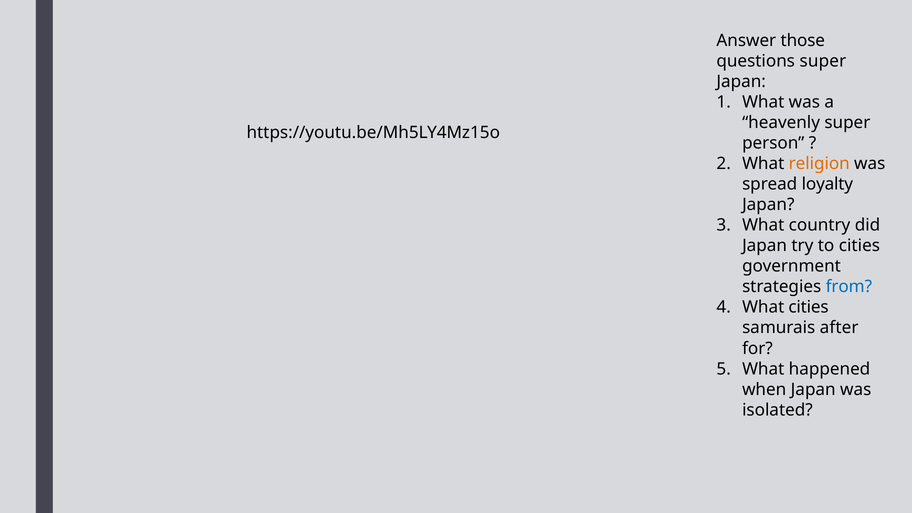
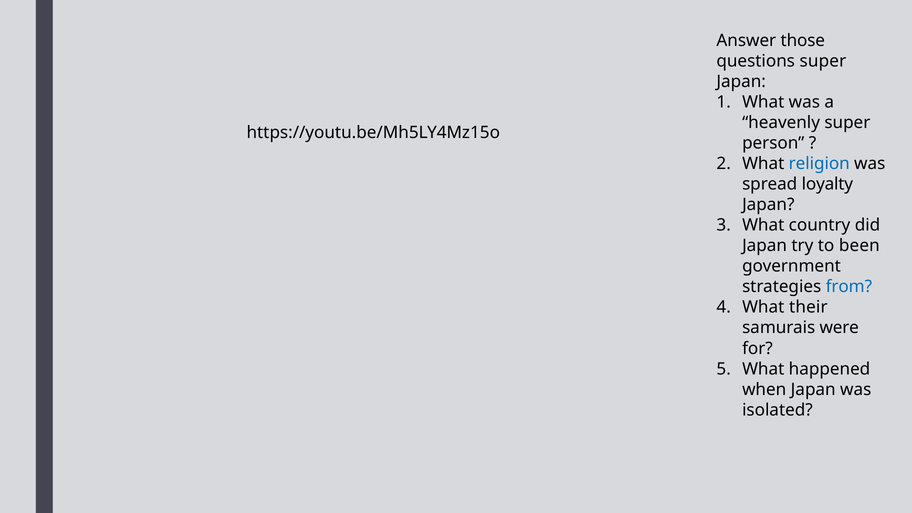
religion colour: orange -> blue
to cities: cities -> been
What cities: cities -> their
after: after -> were
